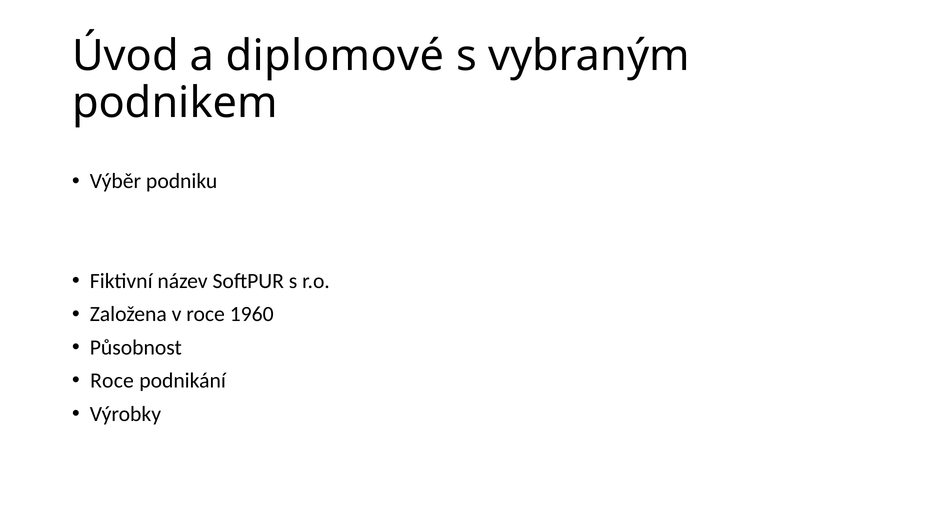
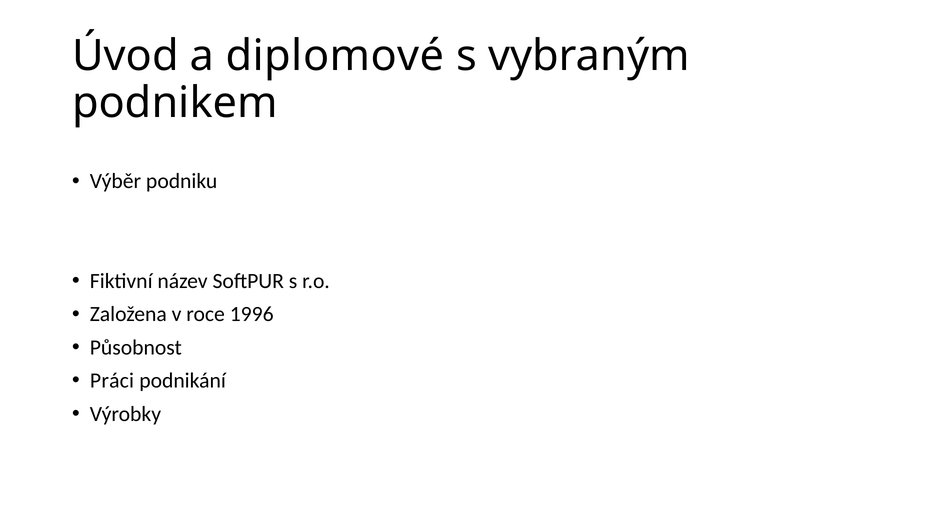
1960: 1960 -> 1996
Roce at (112, 381): Roce -> Práci
